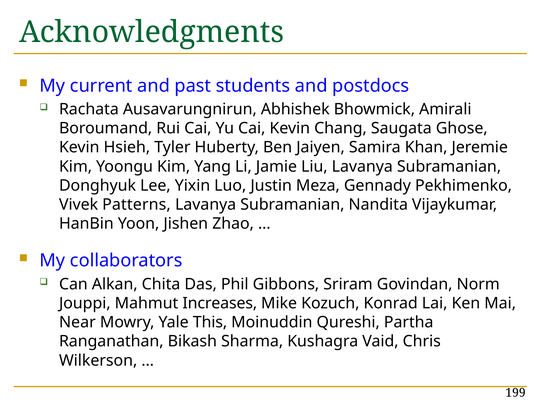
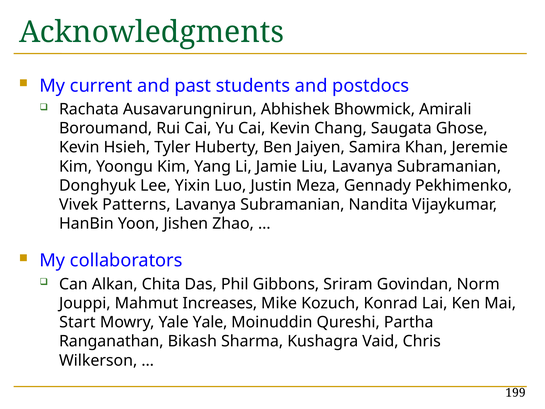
Near: Near -> Start
Yale This: This -> Yale
